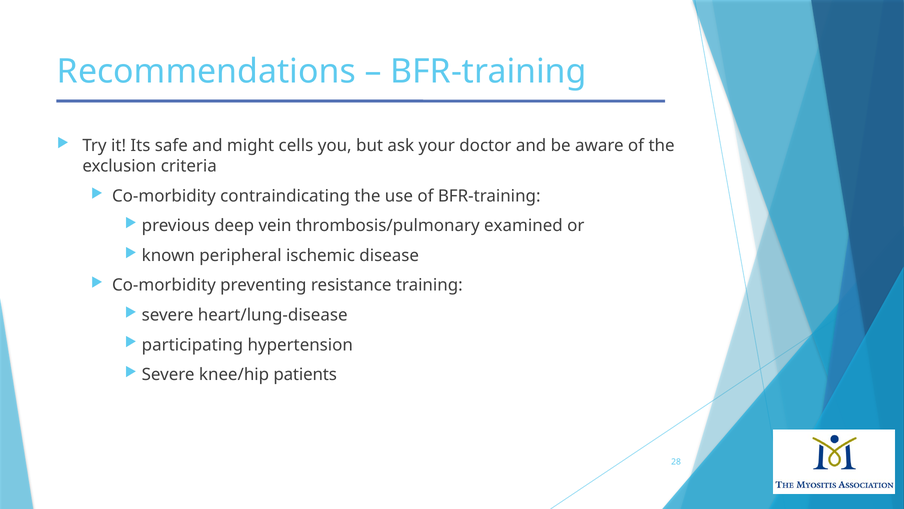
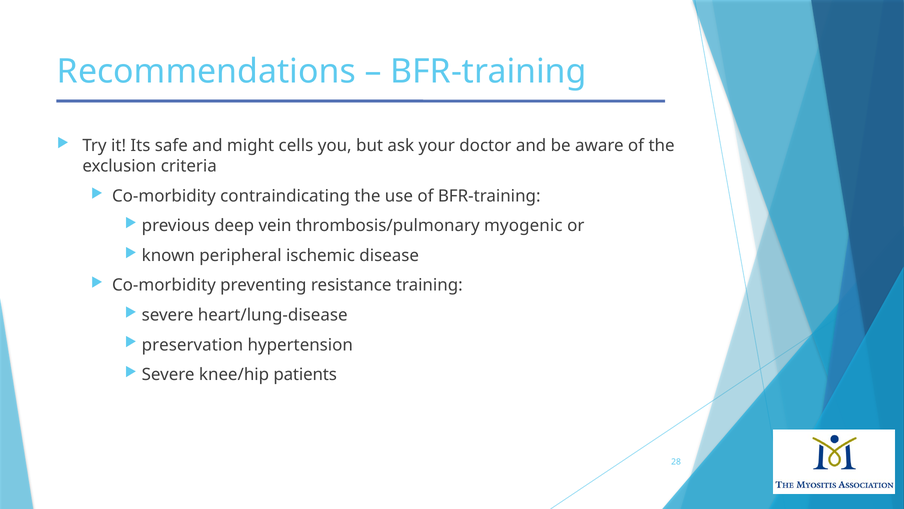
examined: examined -> myogenic
participating: participating -> preservation
